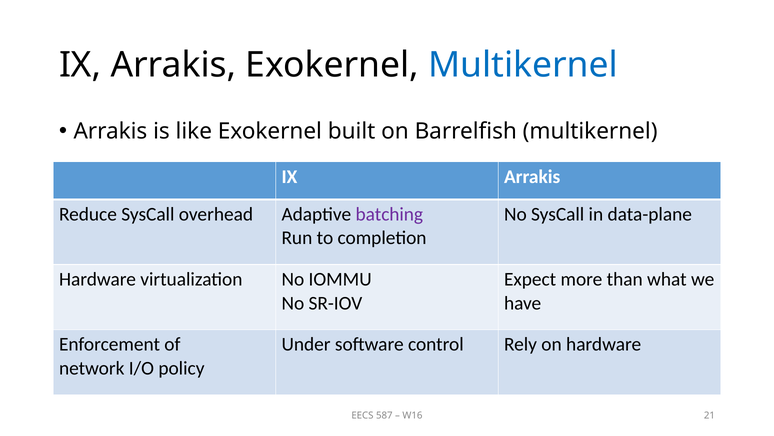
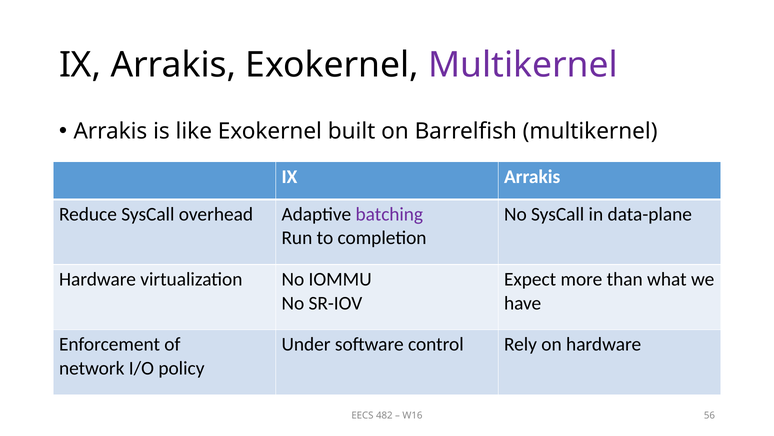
Multikernel at (523, 65) colour: blue -> purple
587: 587 -> 482
21: 21 -> 56
